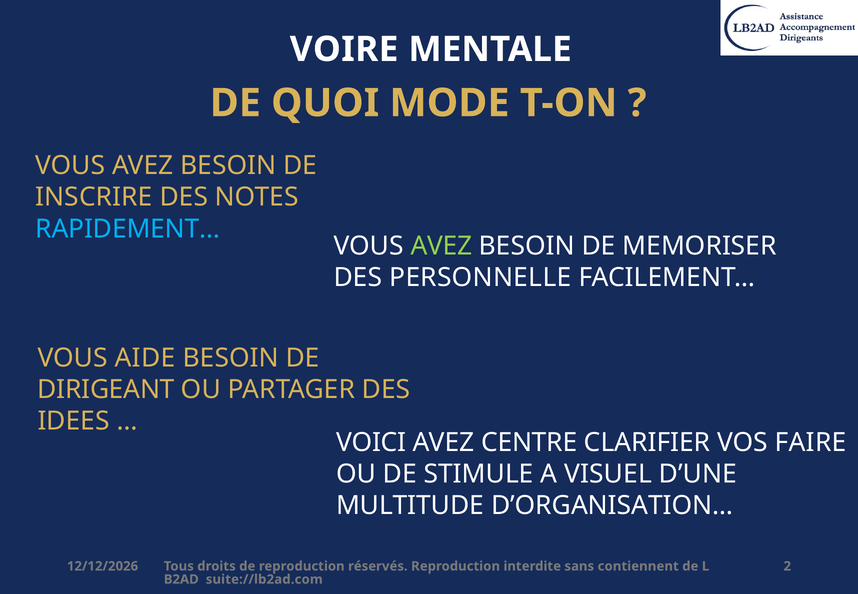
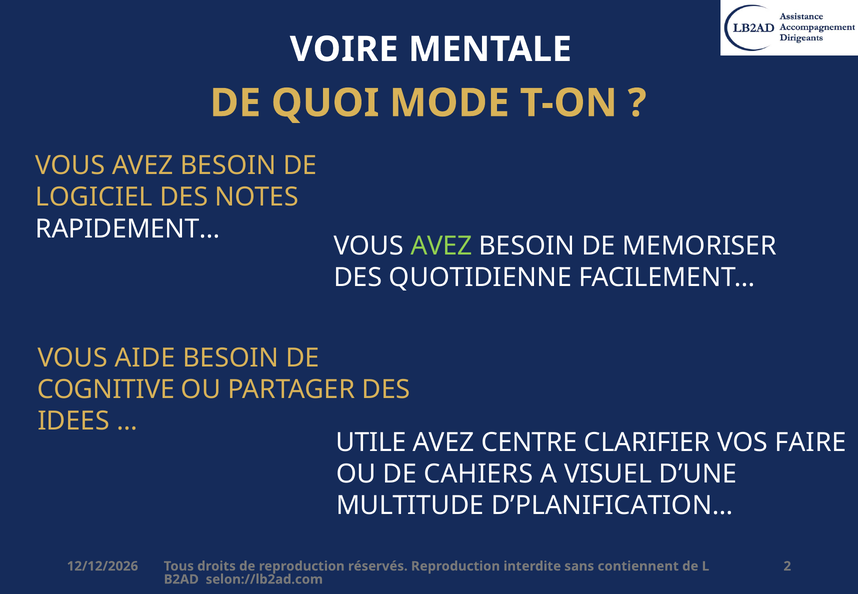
INSCRIRE: INSCRIRE -> LOGICIEL
RAPIDEMENT… colour: light blue -> white
PERSONNELLE: PERSONNELLE -> QUOTIDIENNE
DIRIGEANT: DIRIGEANT -> COGNITIVE
VOICI: VOICI -> UTILE
STIMULE: STIMULE -> CAHIERS
D’ORGANISATION…: D’ORGANISATION… -> D’PLANIFICATION…
suite://lb2ad.com: suite://lb2ad.com -> selon://lb2ad.com
